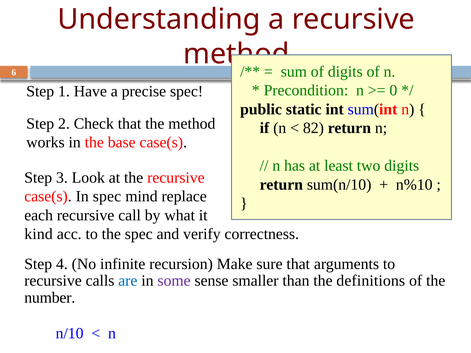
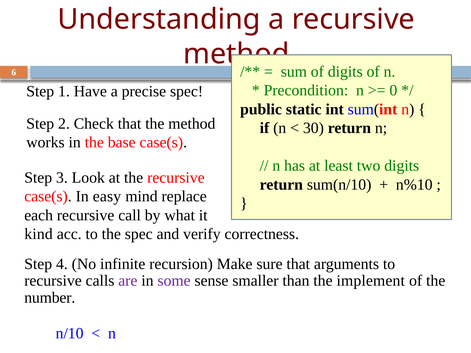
82: 82 -> 30
In spec: spec -> easy
are colour: blue -> purple
definitions: definitions -> implement
